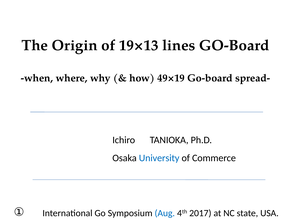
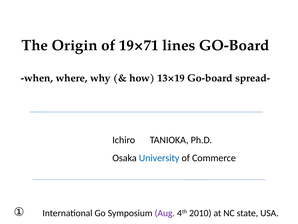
19×13: 19×13 -> 19×71
49×19: 49×19 -> 13×19
Aug colour: blue -> purple
2017: 2017 -> 2010
